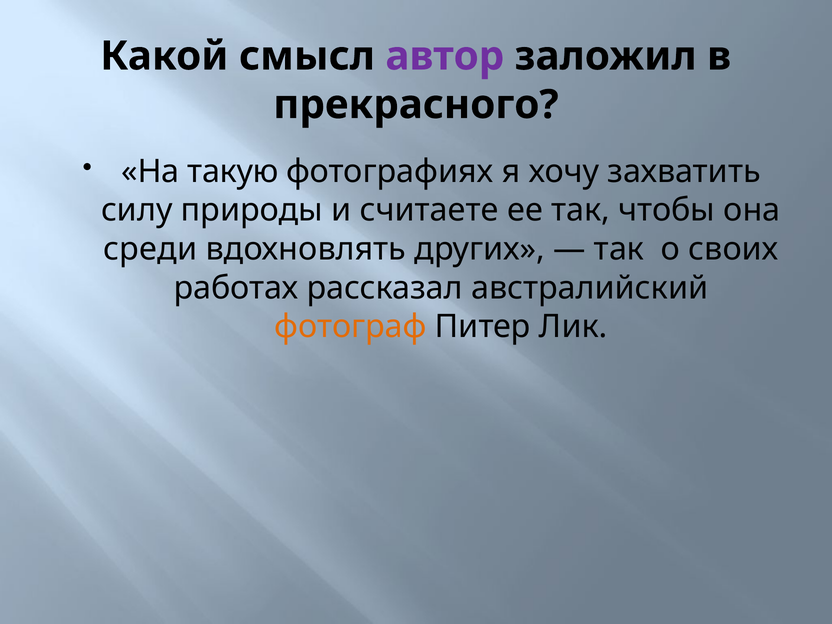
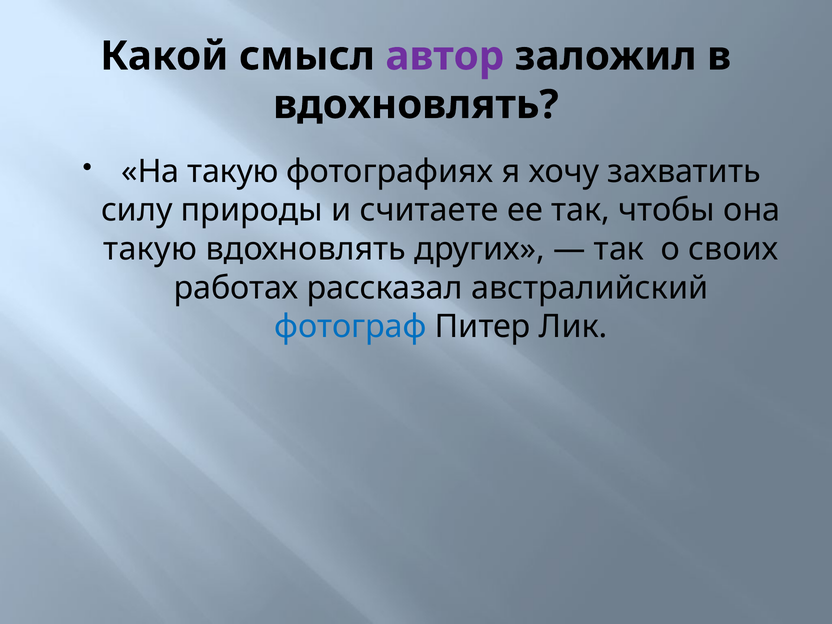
прекрасного at (416, 105): прекрасного -> вдохновлять
среди at (150, 249): среди -> такую
фотограф colour: orange -> blue
